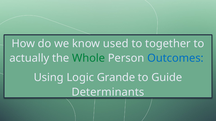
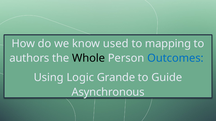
together: together -> mapping
actually: actually -> authors
Whole colour: green -> black
Determinants: Determinants -> Asynchronous
